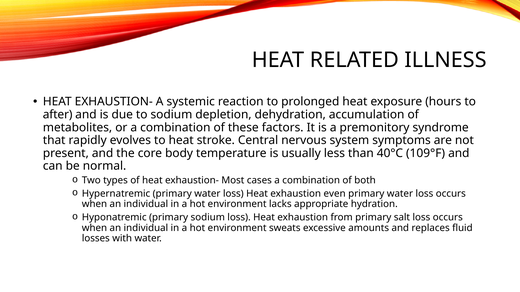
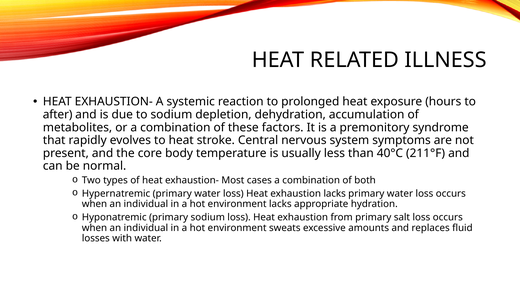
109°F: 109°F -> 211°F
exhaustion even: even -> lacks
